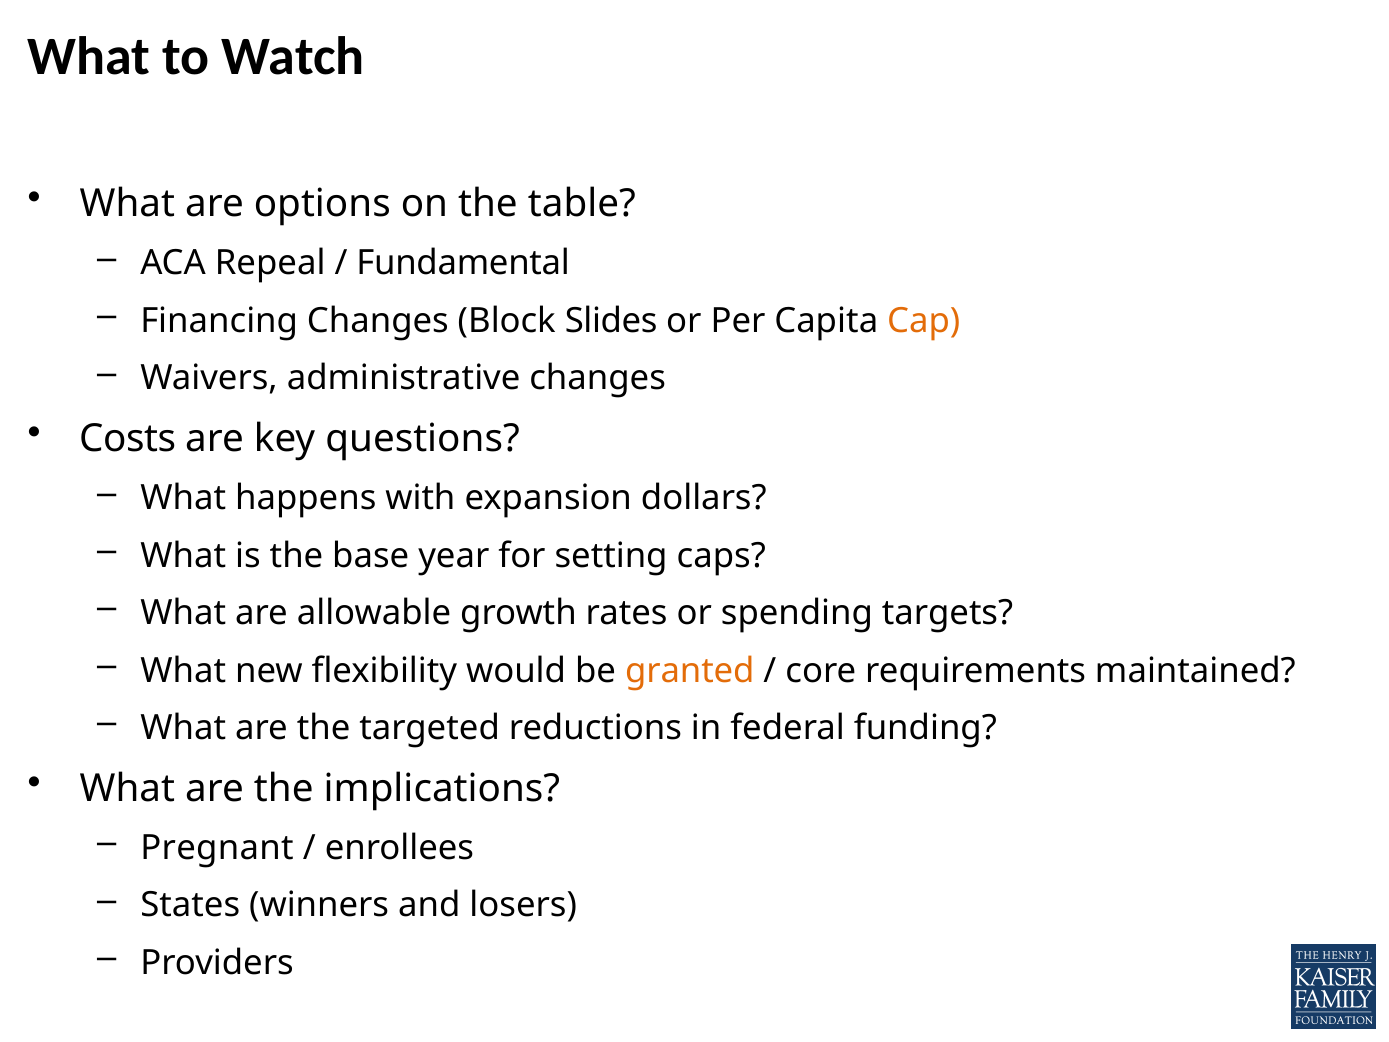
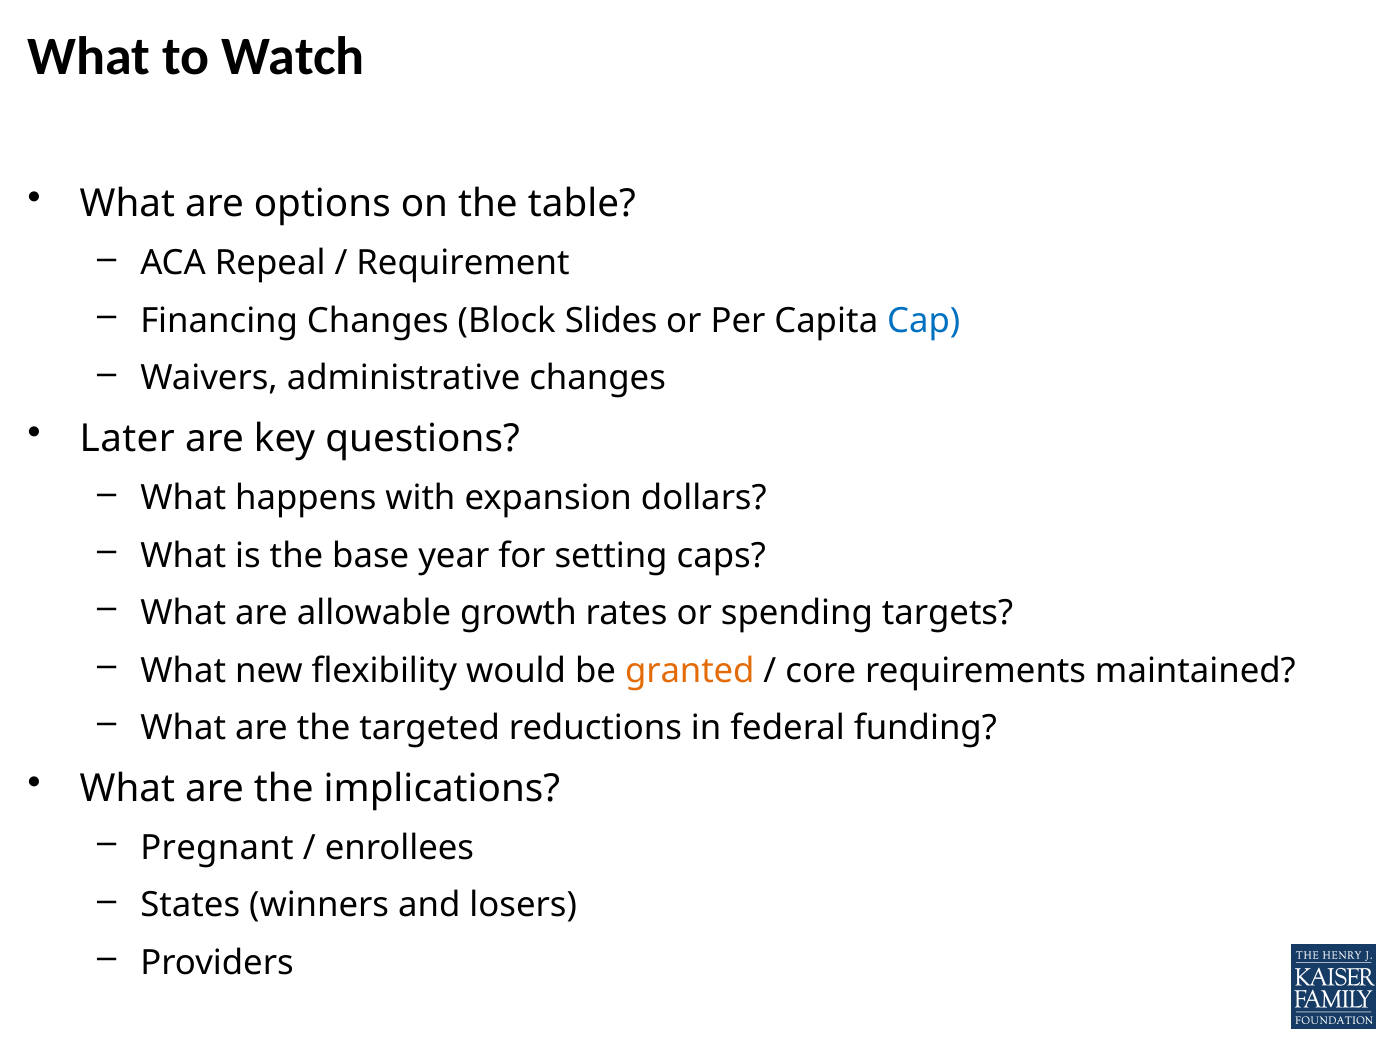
Fundamental: Fundamental -> Requirement
Cap colour: orange -> blue
Costs: Costs -> Later
